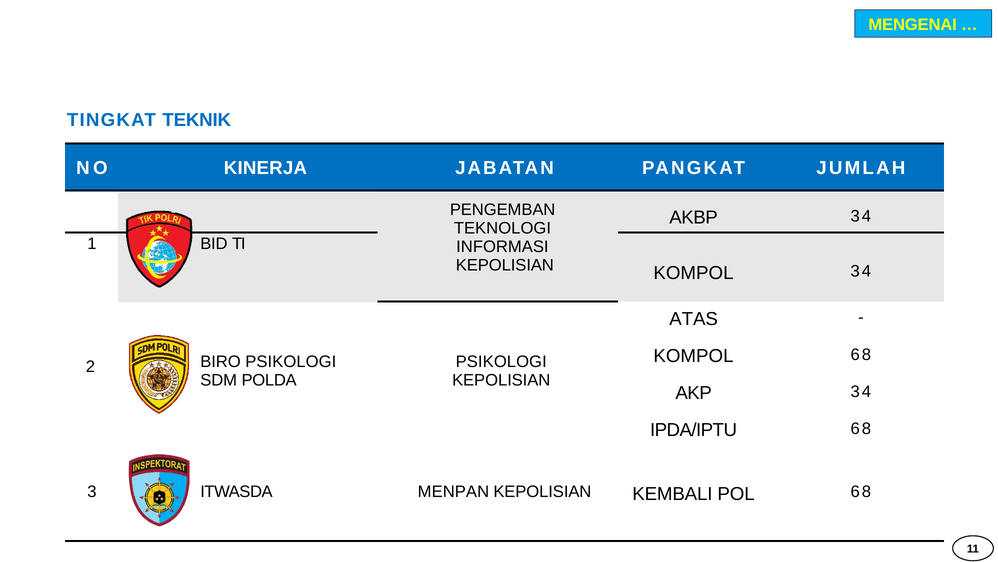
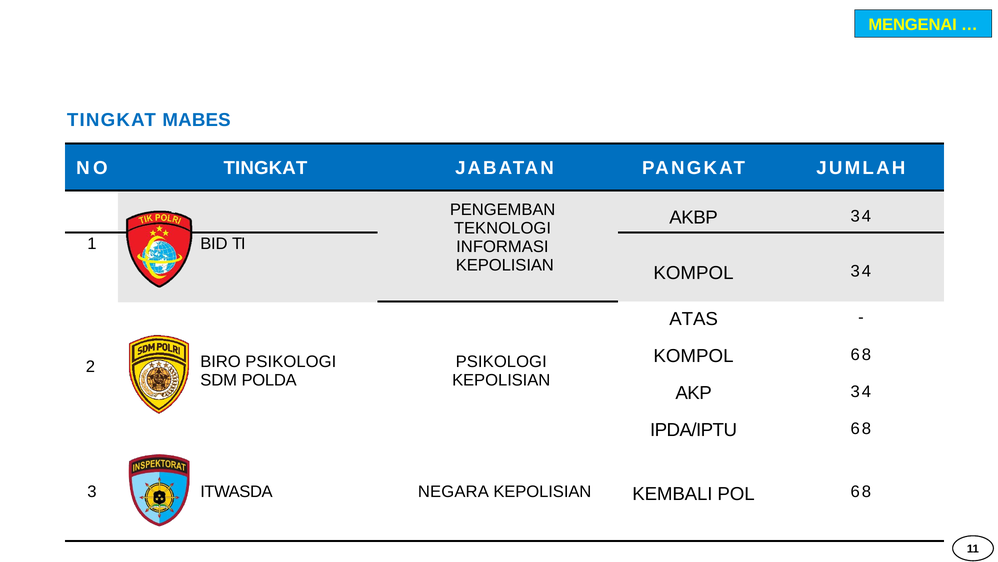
TEKNIK: TEKNIK -> MABES
NO KINERJA: KINERJA -> TINGKAT
MENPAN: MENPAN -> NEGARA
